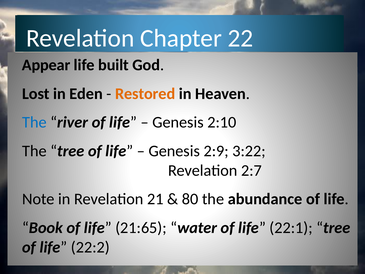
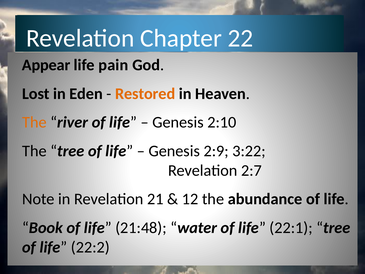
built: built -> pain
The at (34, 122) colour: blue -> orange
80: 80 -> 12
21:65: 21:65 -> 21:48
